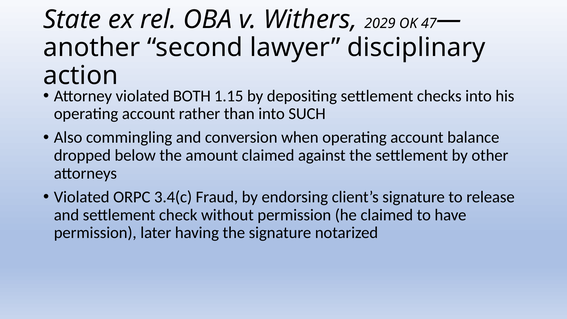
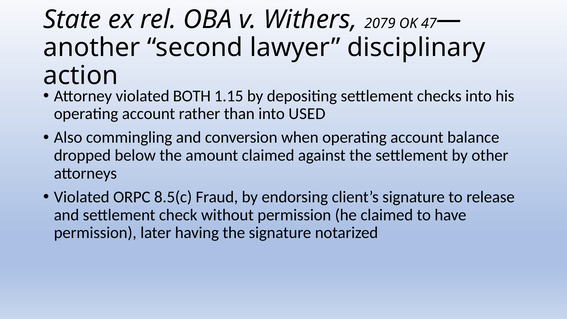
2029: 2029 -> 2079
SUCH: SUCH -> USED
3.4(c: 3.4(c -> 8.5(c
